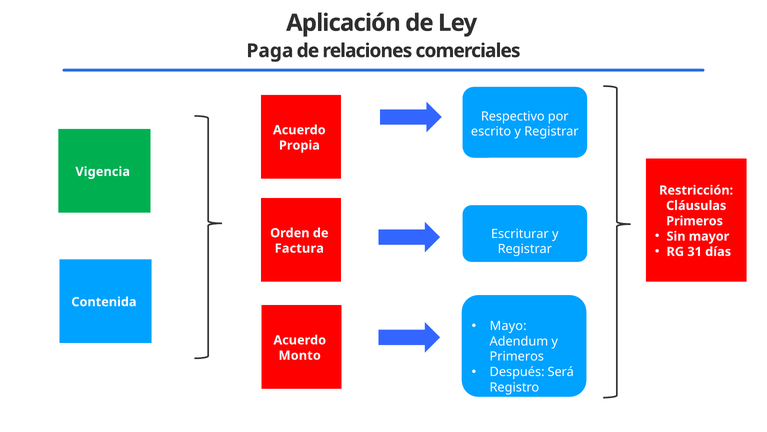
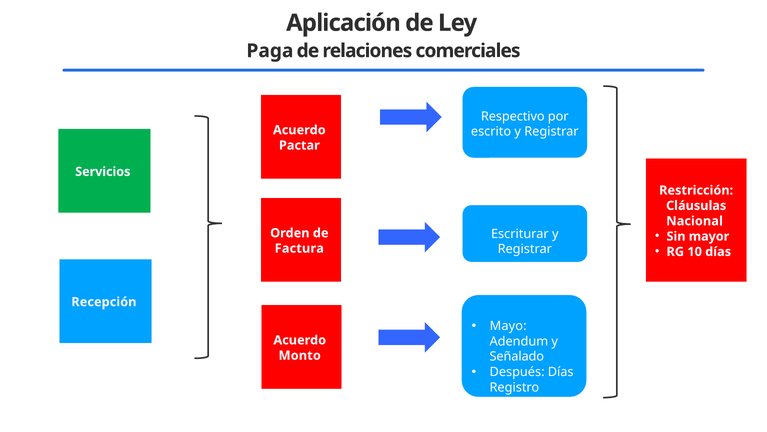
Propia: Propia -> Pactar
Vigencia: Vigencia -> Servicios
Primeros at (695, 221): Primeros -> Nacional
31: 31 -> 10
Contenida: Contenida -> Recepción
Primeros at (517, 356): Primeros -> Señalado
Después Será: Será -> Días
